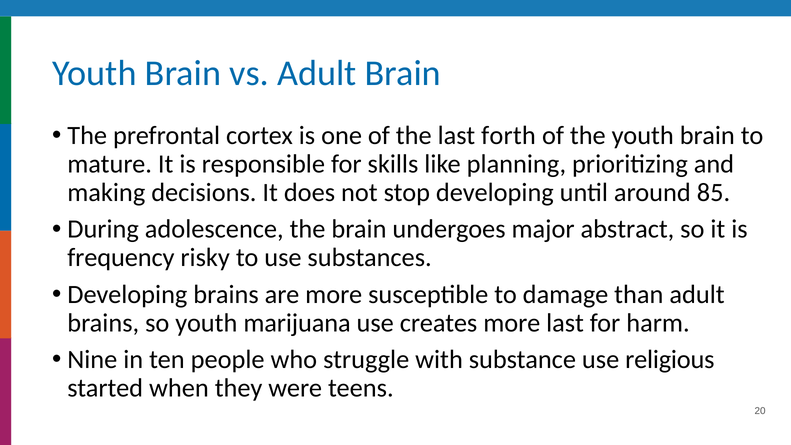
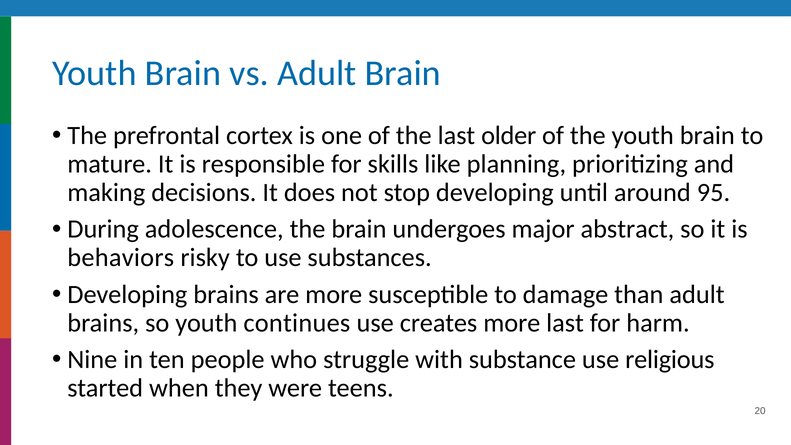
forth: forth -> older
85: 85 -> 95
frequency: frequency -> behaviors
marijuana: marijuana -> continues
